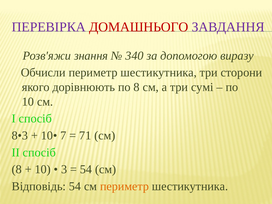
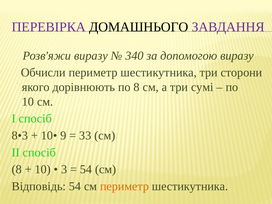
ДОМАШНЬОГО colour: red -> black
Розв'яжи знання: знання -> виразу
7: 7 -> 9
71: 71 -> 33
